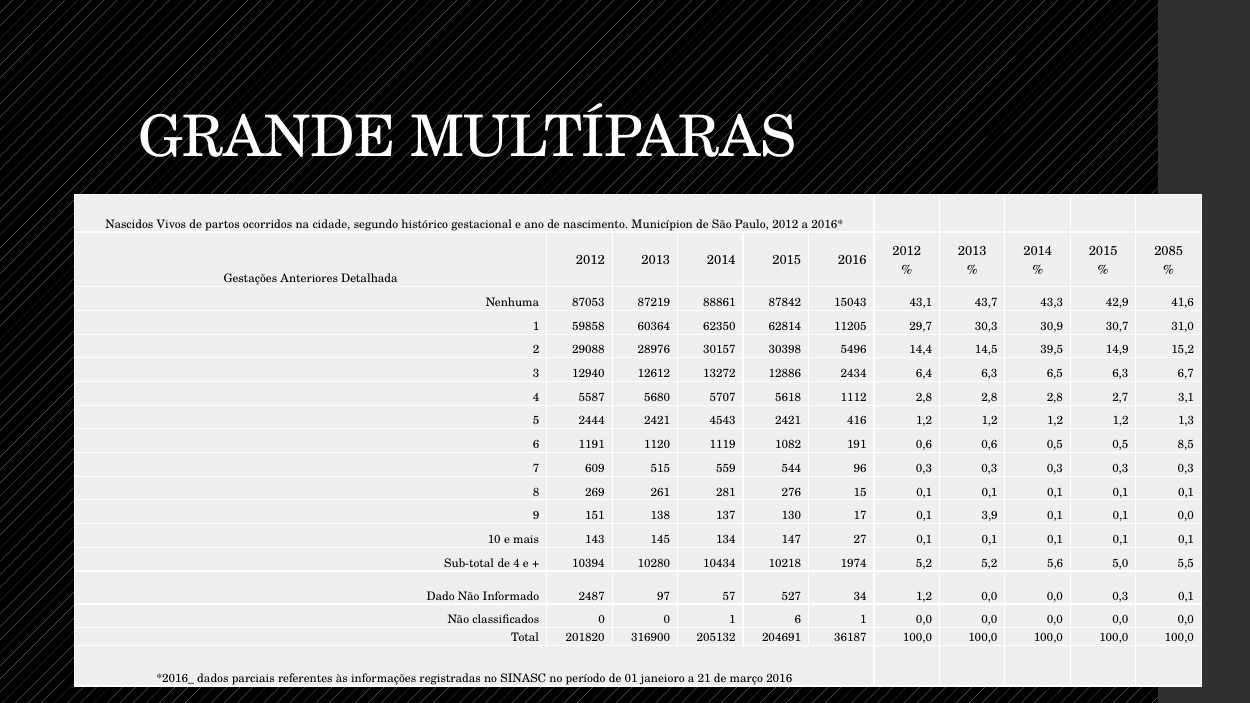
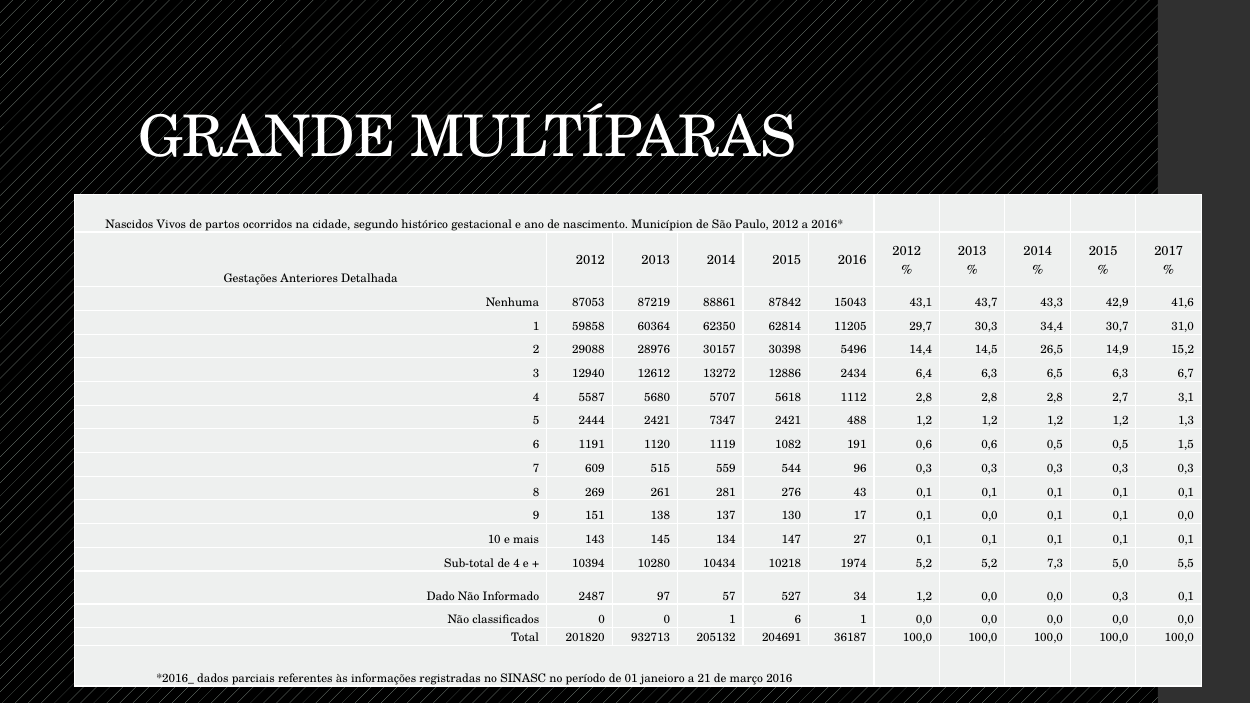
2085: 2085 -> 2017
30,9: 30,9 -> 34,4
39,5: 39,5 -> 26,5
4543: 4543 -> 7347
416: 416 -> 488
8,5: 8,5 -> 1,5
15: 15 -> 43
17 0,1 3,9: 3,9 -> 0,0
5,6: 5,6 -> 7,3
316900: 316900 -> 932713
